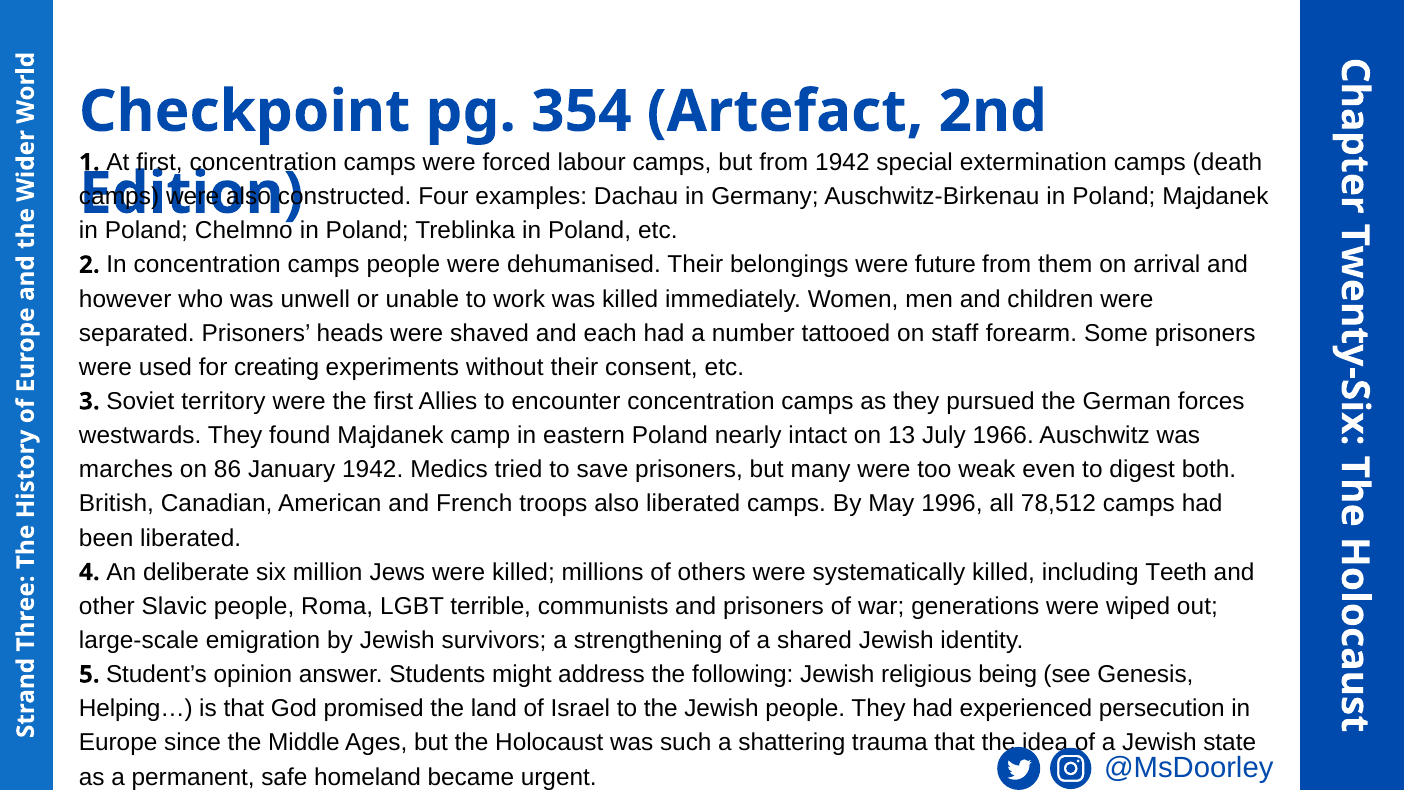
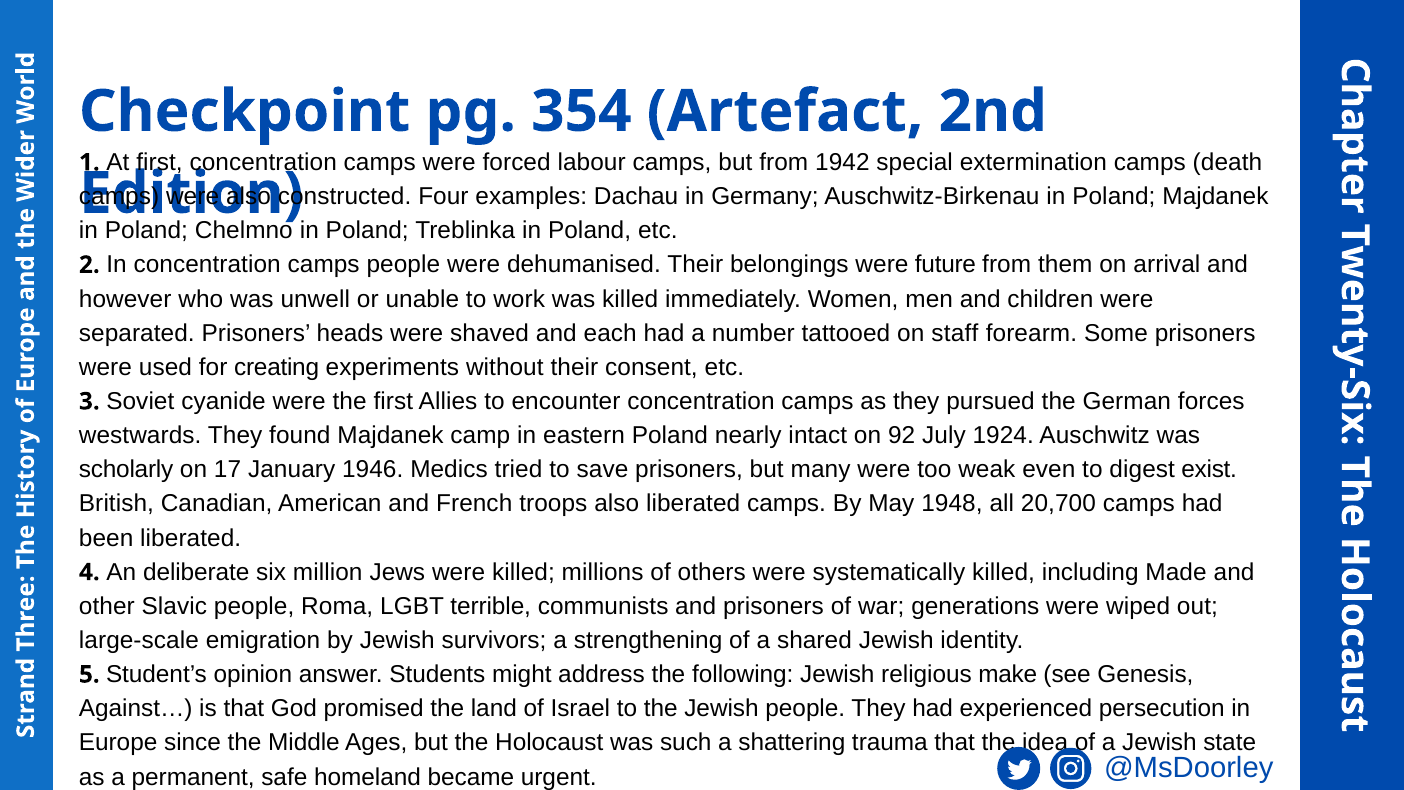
territory: territory -> cyanide
13: 13 -> 92
1966: 1966 -> 1924
marches: marches -> scholarly
86: 86 -> 17
January 1942: 1942 -> 1946
both: both -> exist
1996: 1996 -> 1948
78,512: 78,512 -> 20,700
Teeth: Teeth -> Made
being: being -> make
Helping…: Helping… -> Against…
